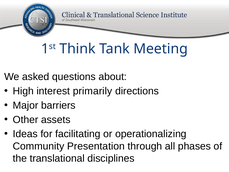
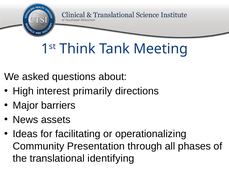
Other: Other -> News
disciplines: disciplines -> identifying
